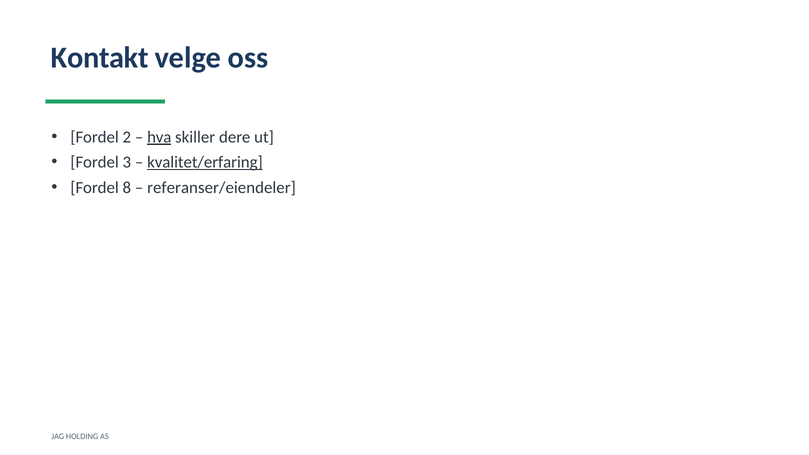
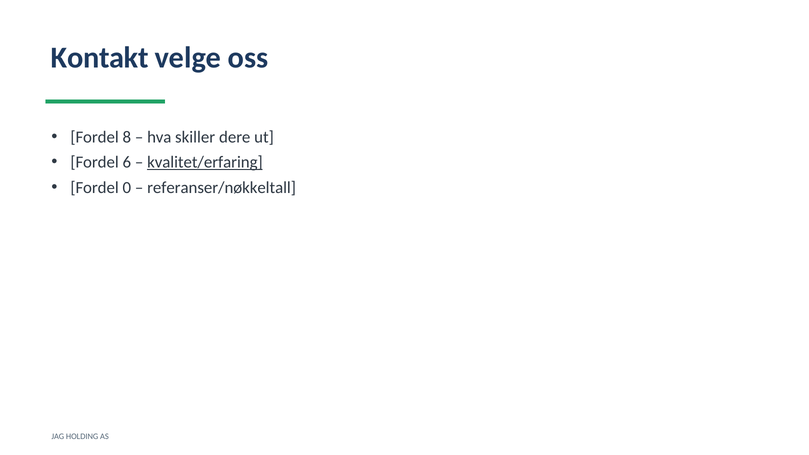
2: 2 -> 8
hva underline: present -> none
3: 3 -> 6
8: 8 -> 0
referanser/eiendeler: referanser/eiendeler -> referanser/nøkkeltall
